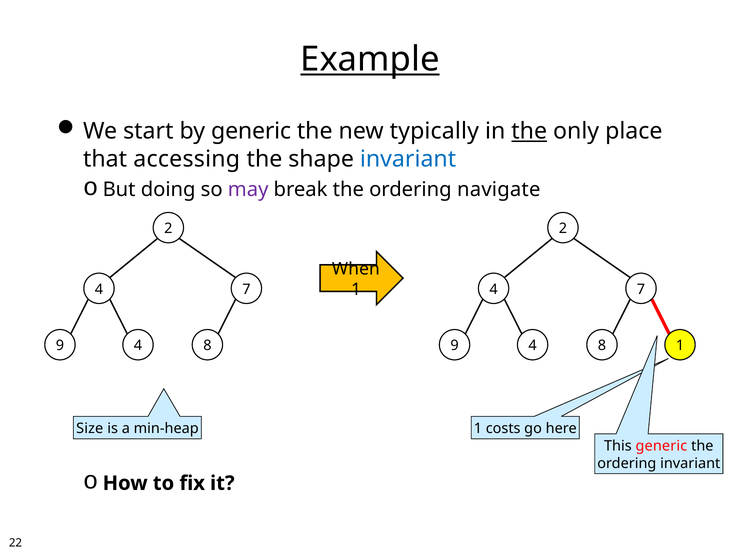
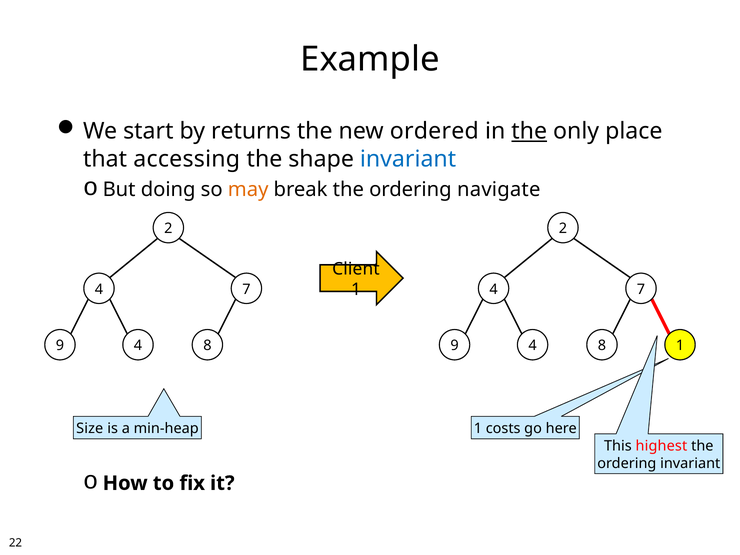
Example underline: present -> none
by generic: generic -> returns
typically: typically -> ordered
may colour: purple -> orange
When: When -> Client
This generic: generic -> highest
